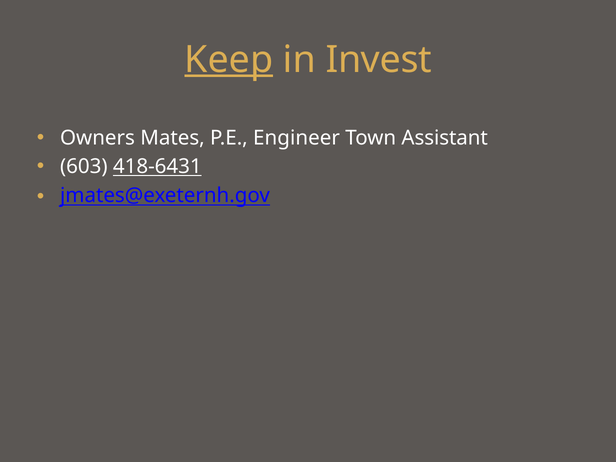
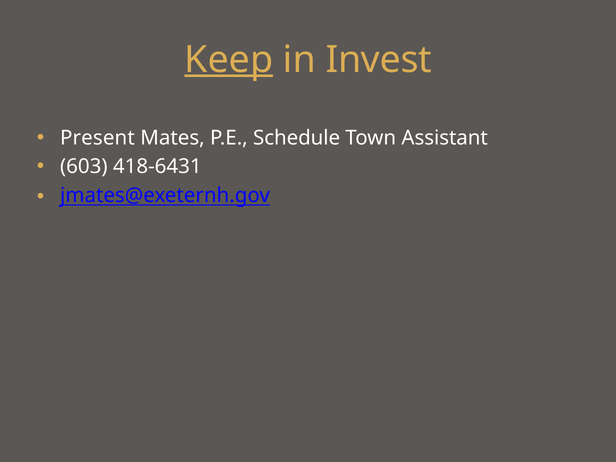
Owners: Owners -> Present
Engineer: Engineer -> Schedule
418-6431 underline: present -> none
